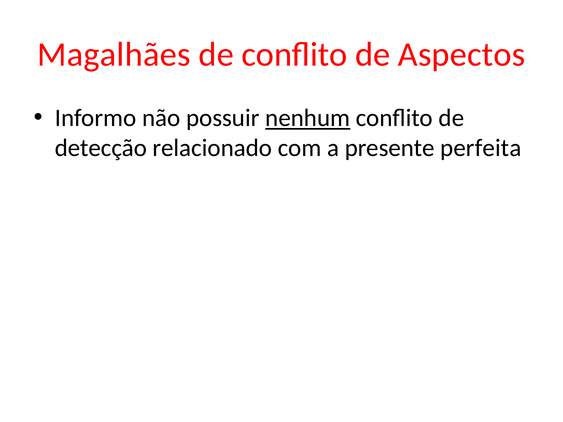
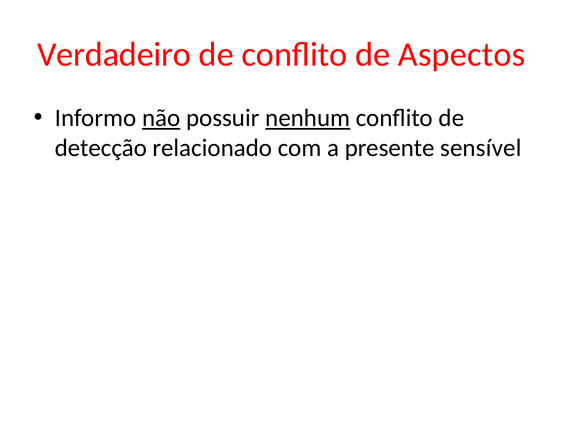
Magalhães: Magalhães -> Verdadeiro
não underline: none -> present
perfeita: perfeita -> sensível
